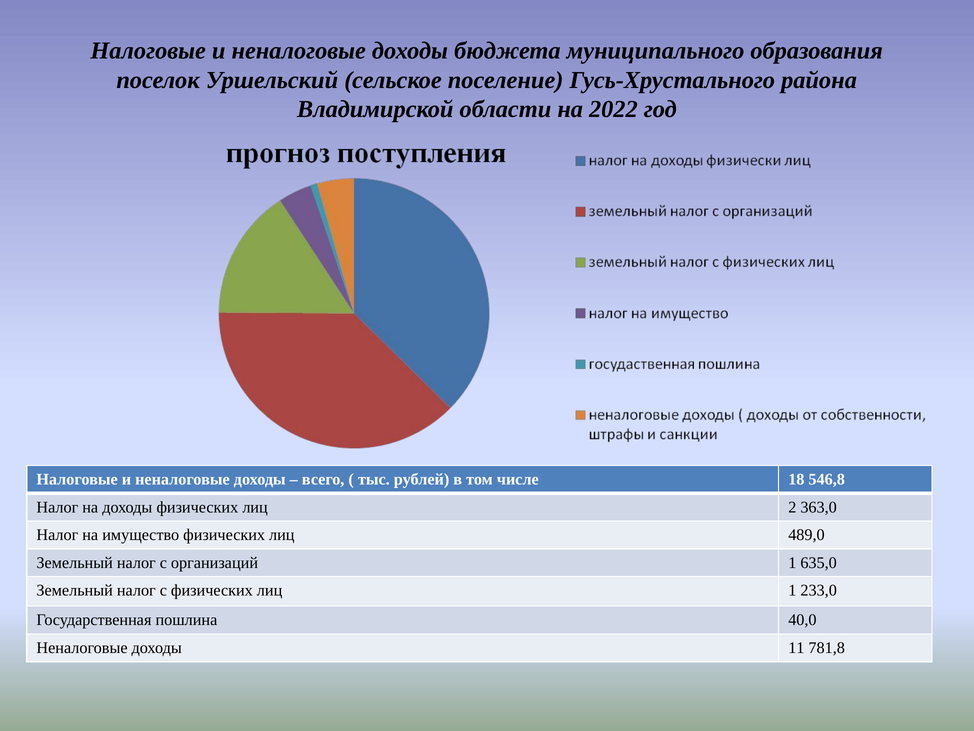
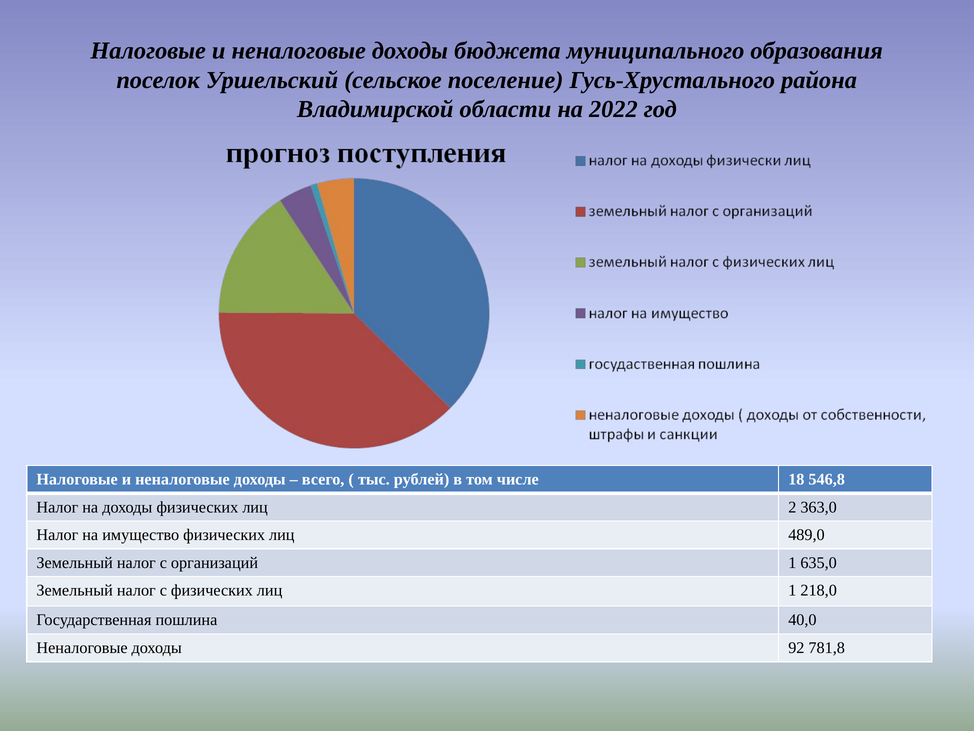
233,0: 233,0 -> 218,0
11: 11 -> 92
